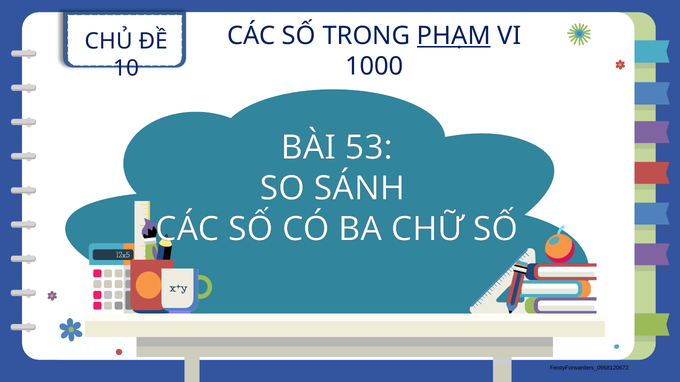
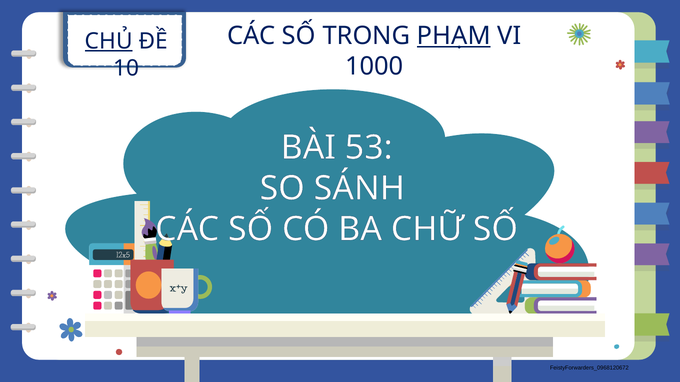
CHỦ underline: none -> present
